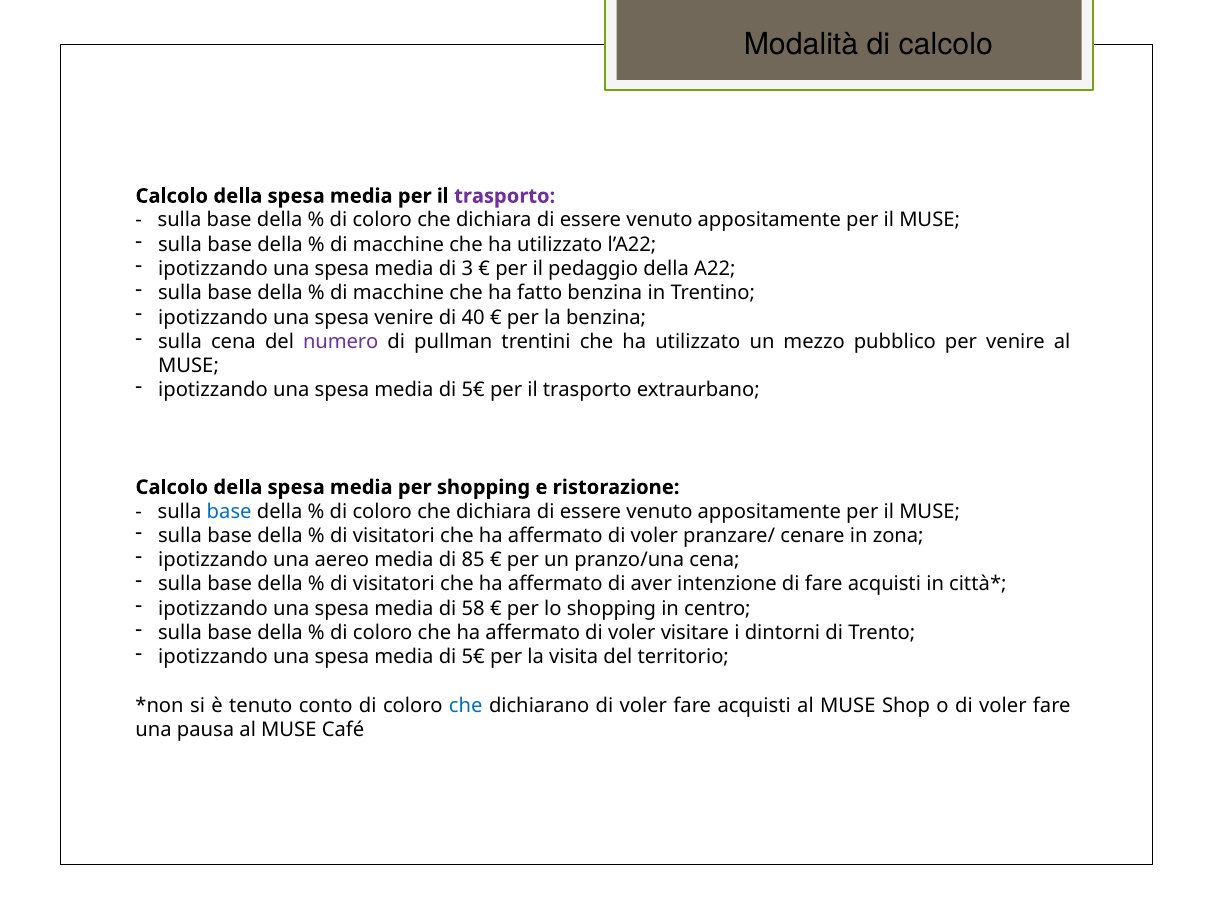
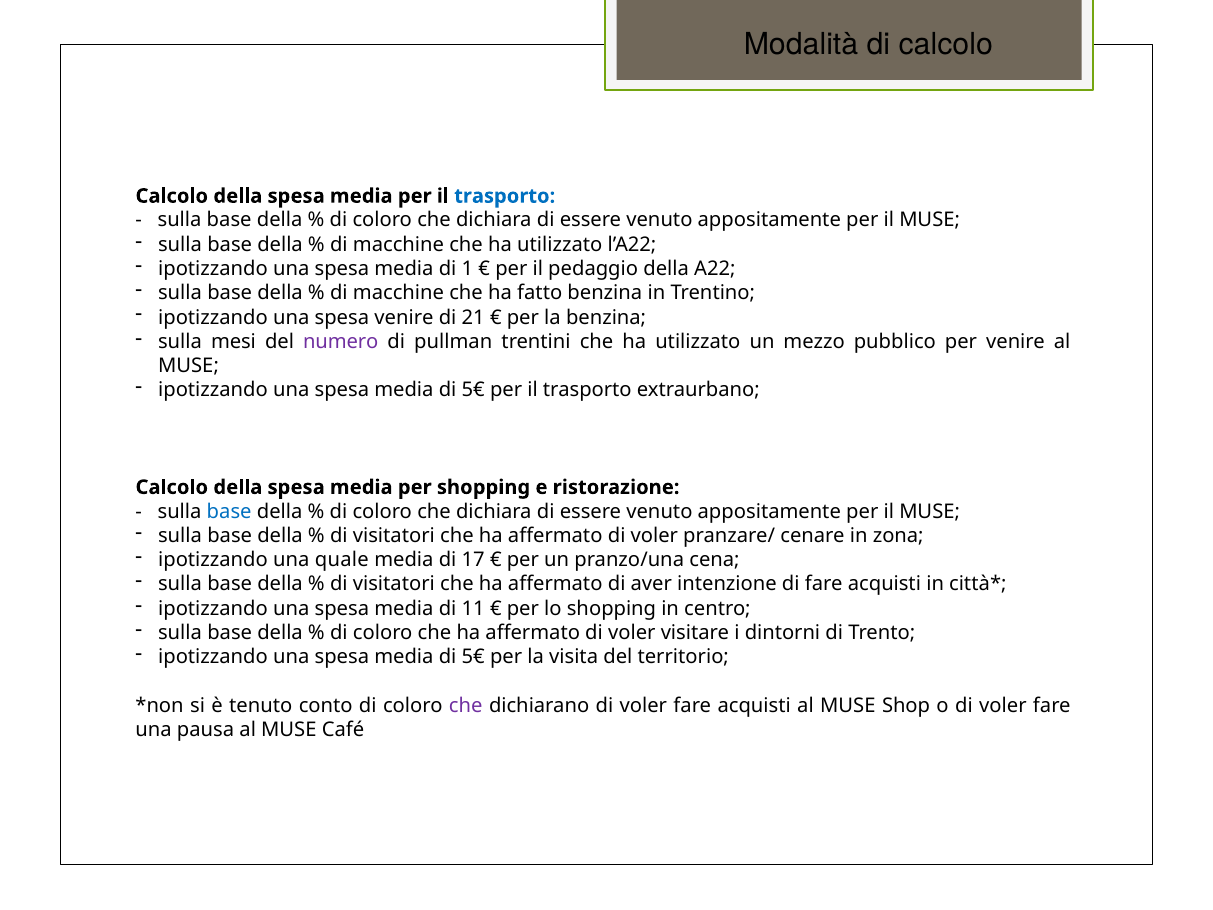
trasporto at (505, 196) colour: purple -> blue
3: 3 -> 1
40: 40 -> 21
sulla cena: cena -> mesi
aereo: aereo -> quale
85: 85 -> 17
58: 58 -> 11
che at (466, 705) colour: blue -> purple
